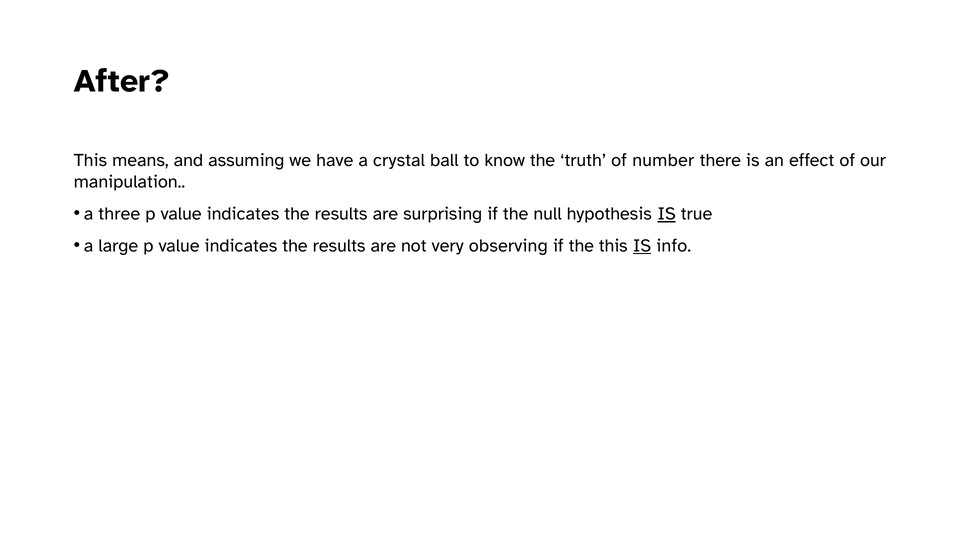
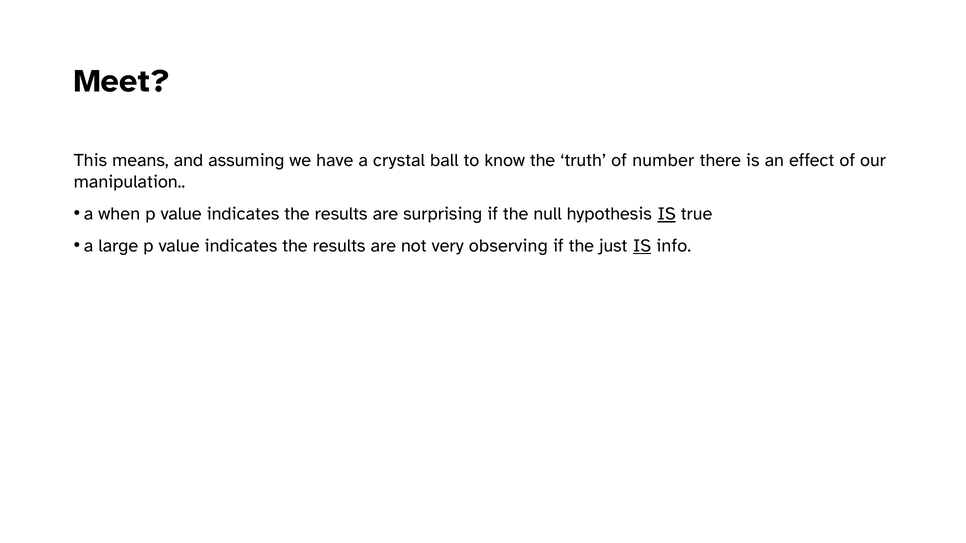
After: After -> Meet
three: three -> when
the this: this -> just
